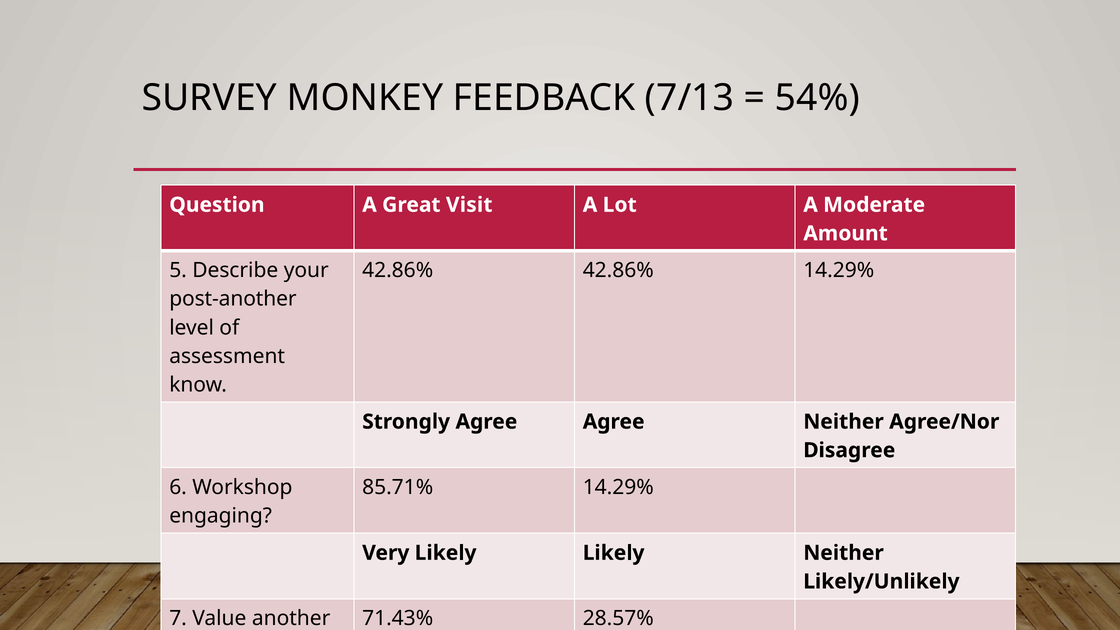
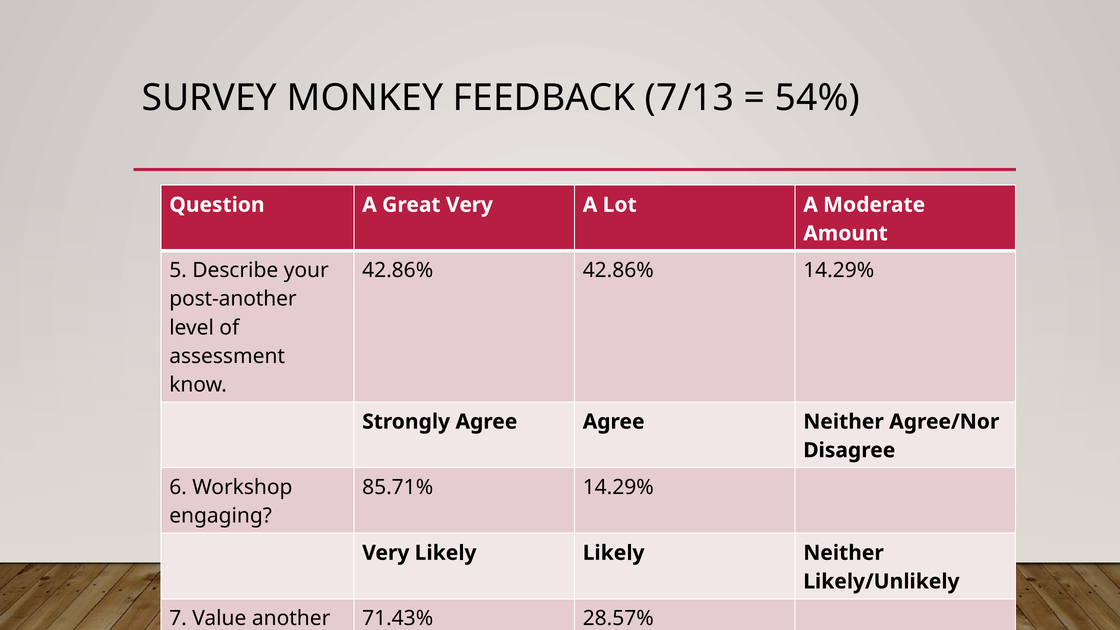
Great Visit: Visit -> Very
